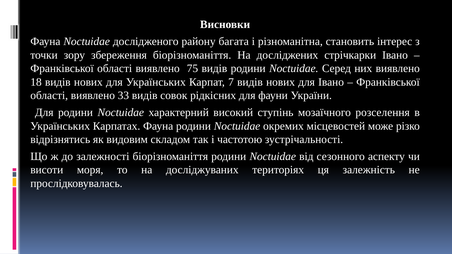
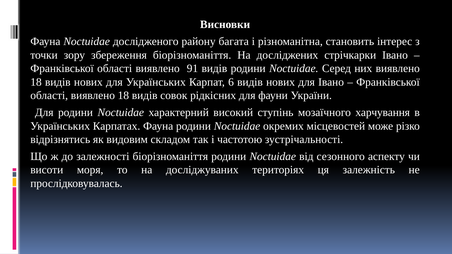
75: 75 -> 91
7: 7 -> 6
області виявлено 33: 33 -> 18
розселення: розселення -> харчування
